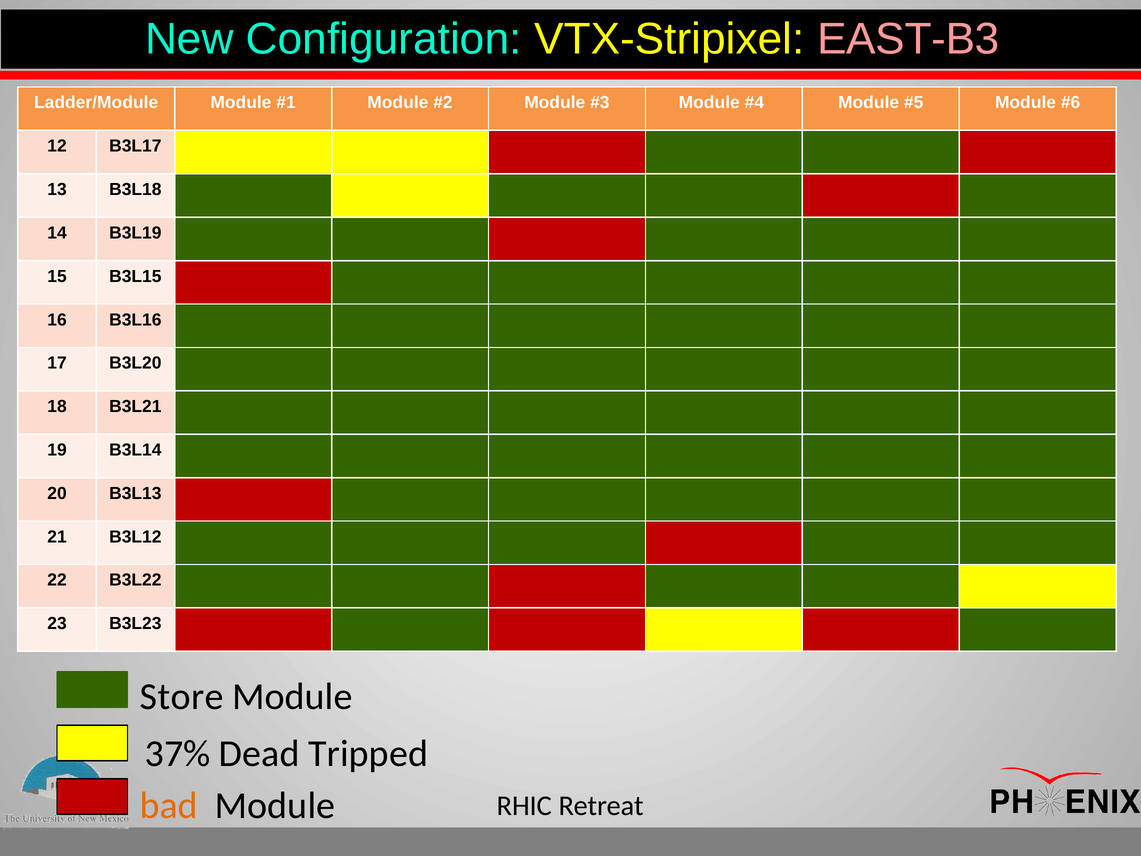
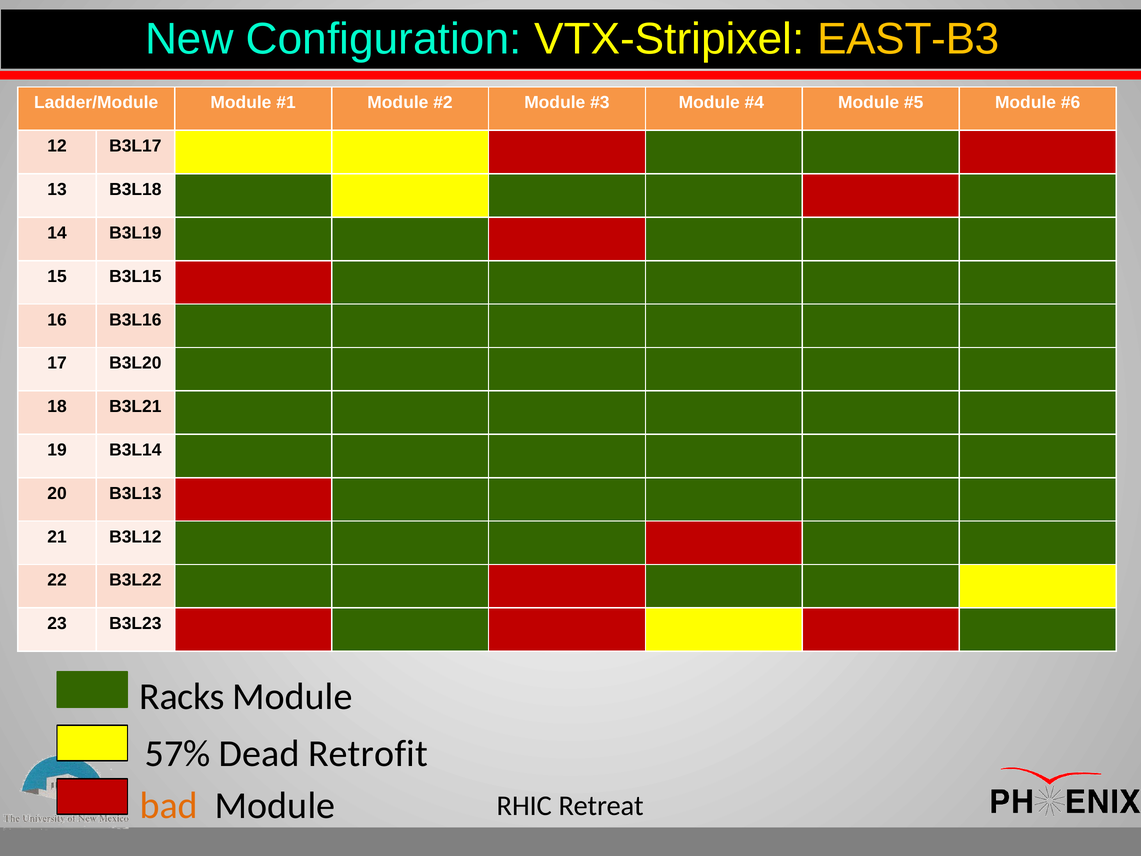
EAST-B3 colour: pink -> yellow
Store: Store -> Racks
37%: 37% -> 57%
Tripped: Tripped -> Retrofit
